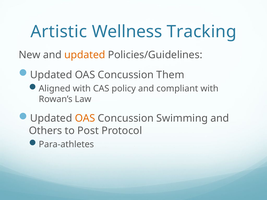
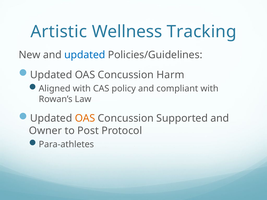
updated at (85, 55) colour: orange -> blue
Them: Them -> Harm
Swimming: Swimming -> Supported
Others: Others -> Owner
